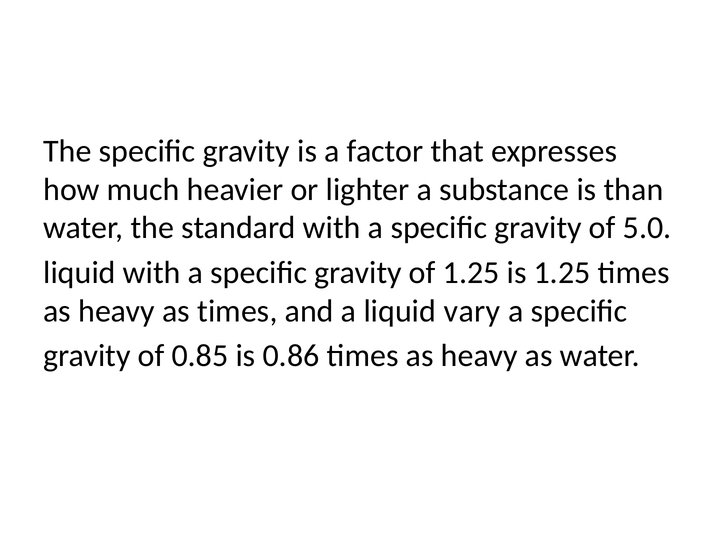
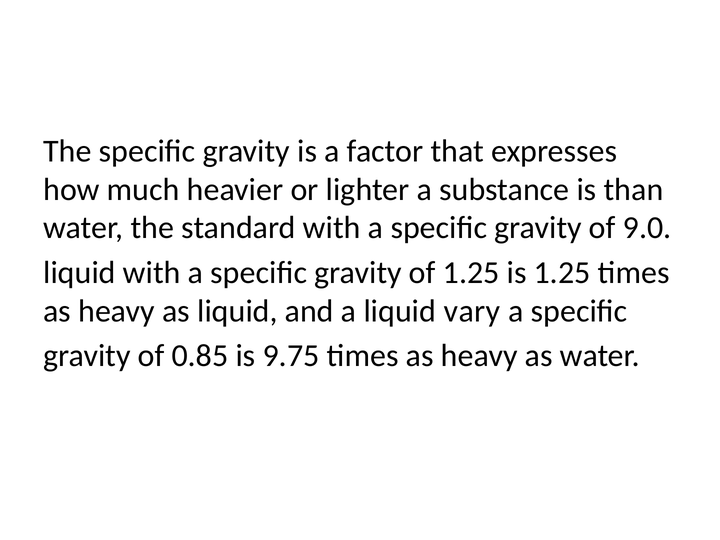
5.0: 5.0 -> 9.0
as times: times -> liquid
0.86: 0.86 -> 9.75
